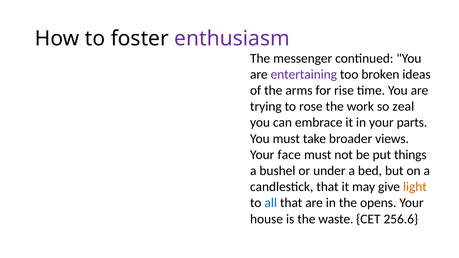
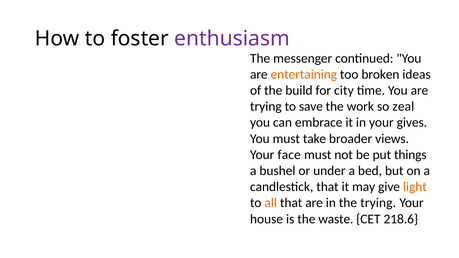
entertaining colour: purple -> orange
arms: arms -> build
rise: rise -> city
rose: rose -> save
parts: parts -> gives
all colour: blue -> orange
the opens: opens -> trying
256.6: 256.6 -> 218.6
